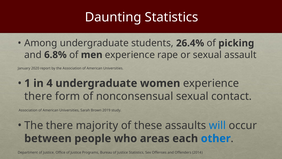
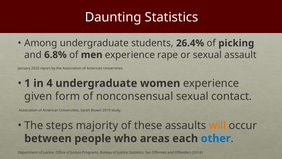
there at (38, 96): there -> given
The there: there -> steps
will colour: blue -> orange
